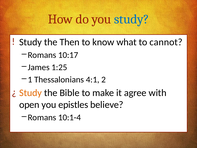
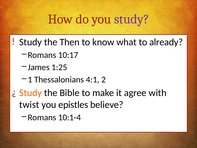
study at (132, 19) colour: blue -> purple
cannot: cannot -> already
open: open -> twist
